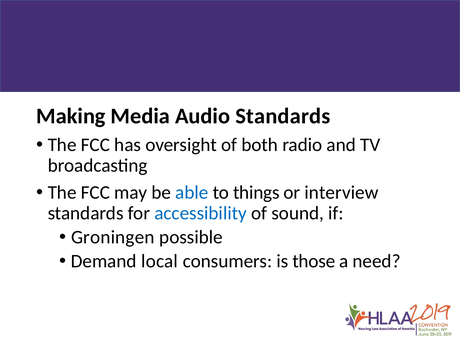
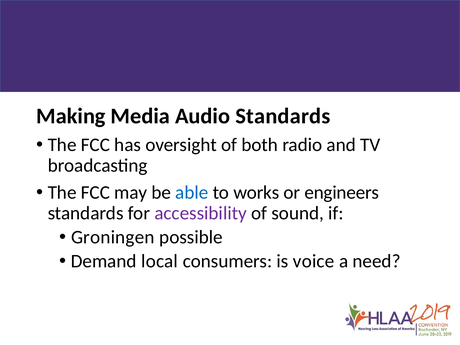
things: things -> works
interview: interview -> engineers
accessibility colour: blue -> purple
those: those -> voice
